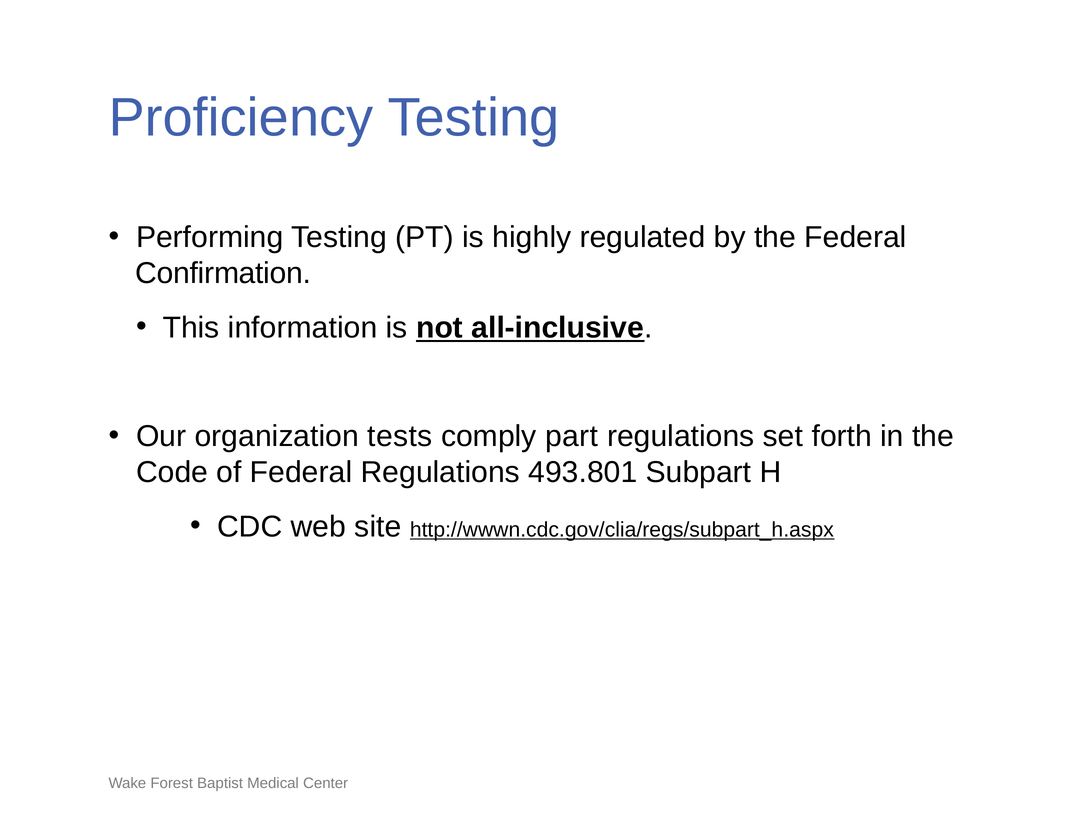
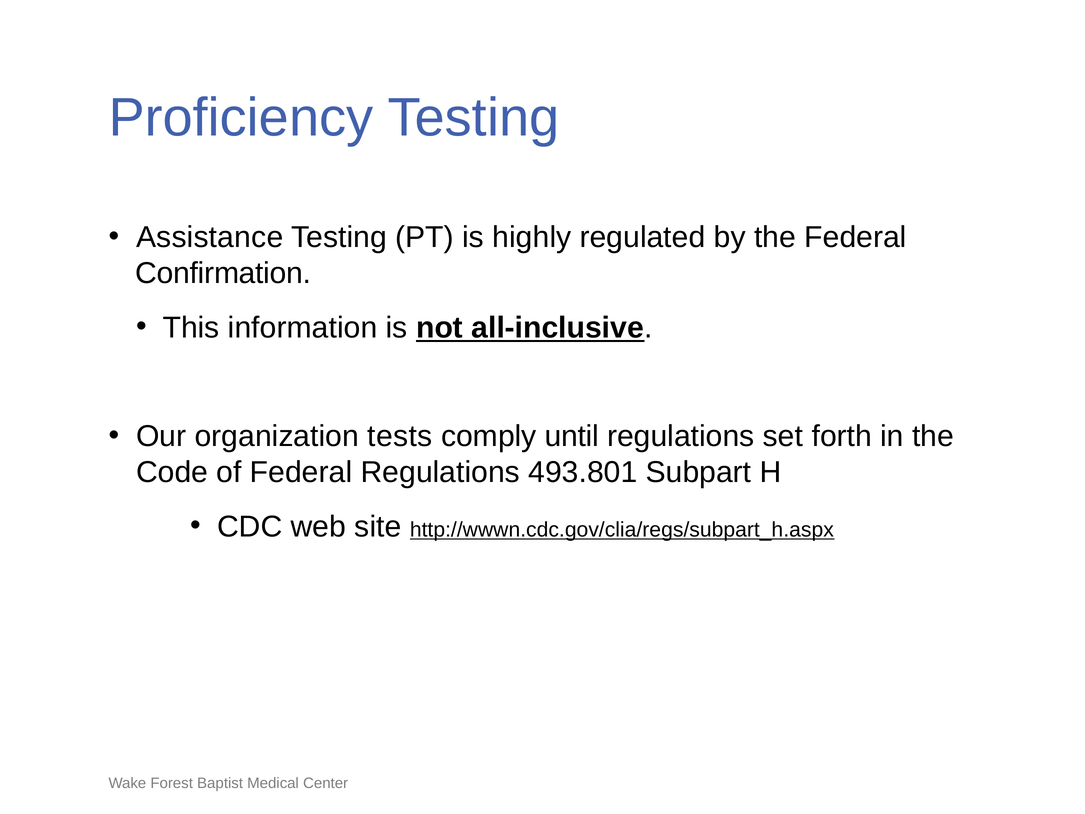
Performing: Performing -> Assistance
part: part -> until
